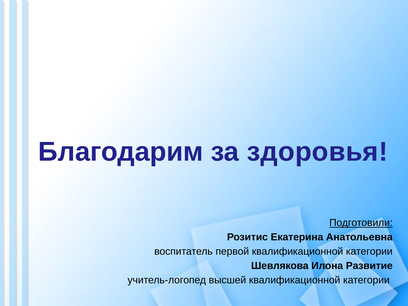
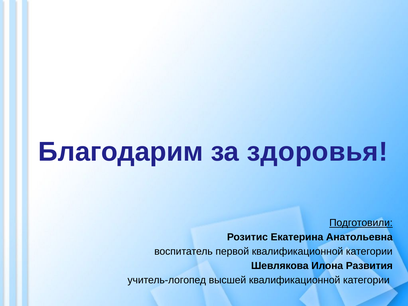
Развитие: Развитие -> Развития
